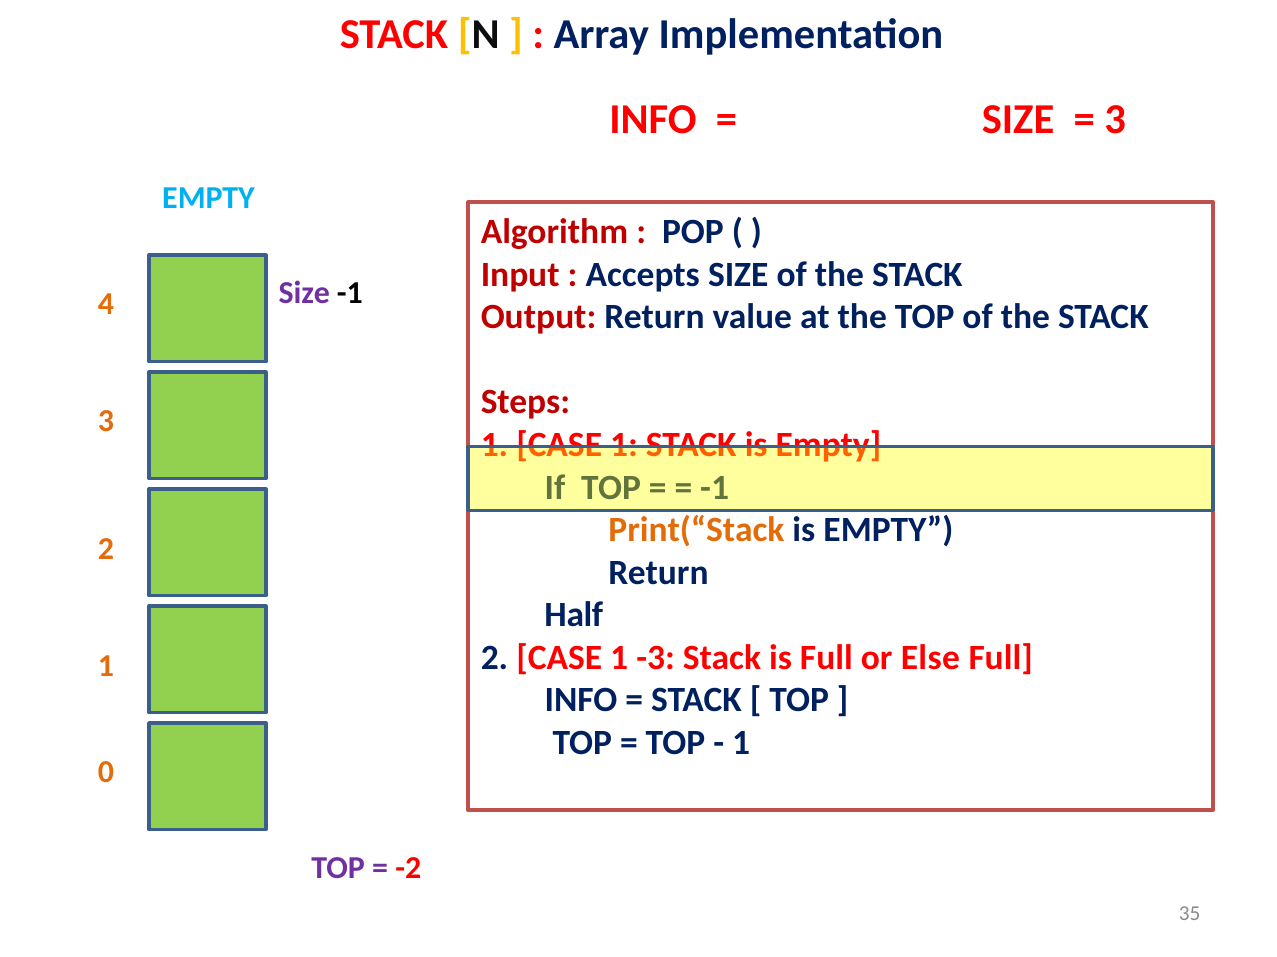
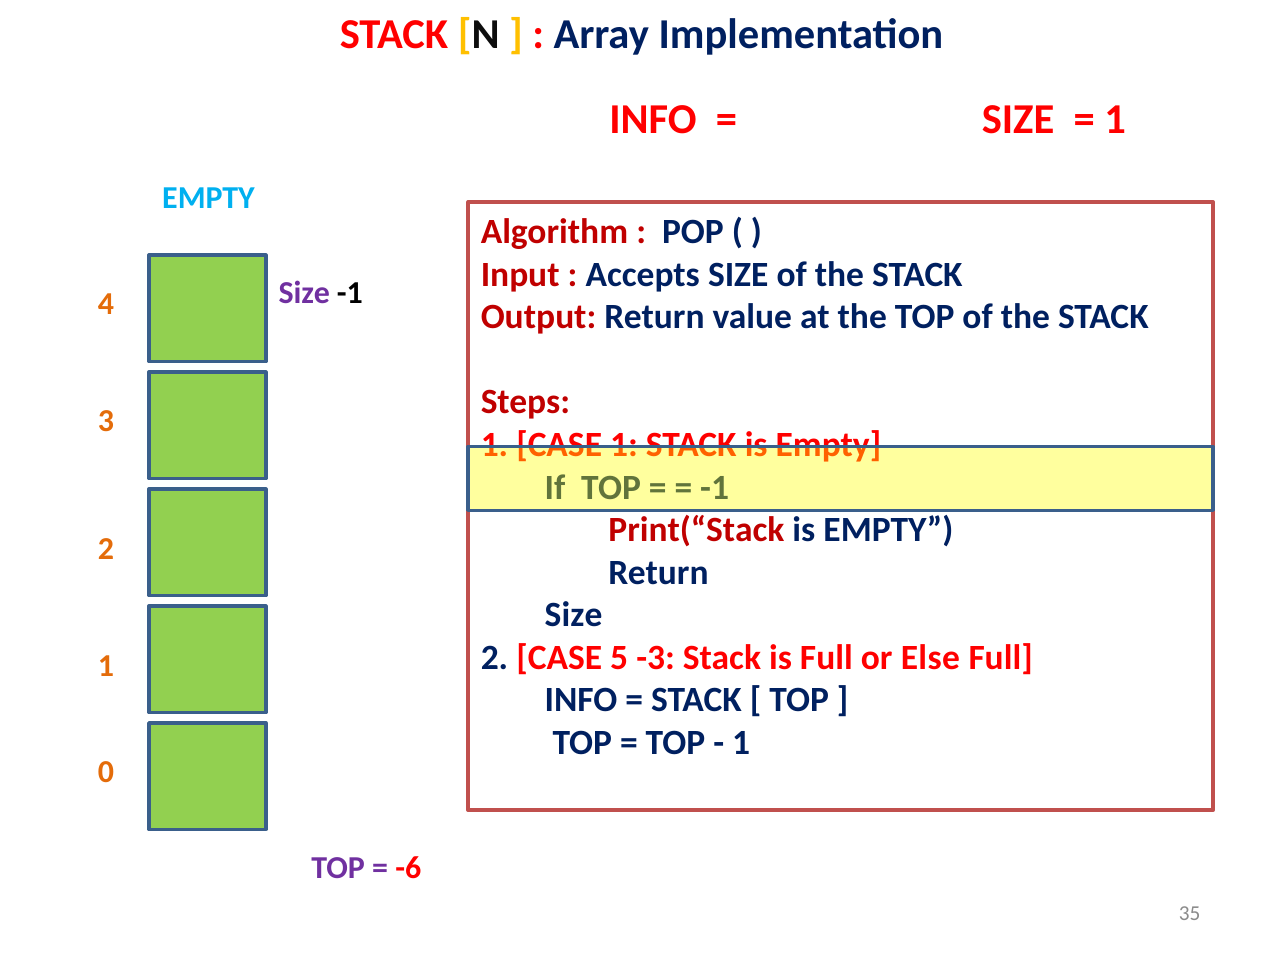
3 at (1115, 120): 3 -> 1
Print(“Stack colour: orange -> red
Half at (574, 615): Half -> Size
2 CASE 1: 1 -> 5
-2: -2 -> -6
